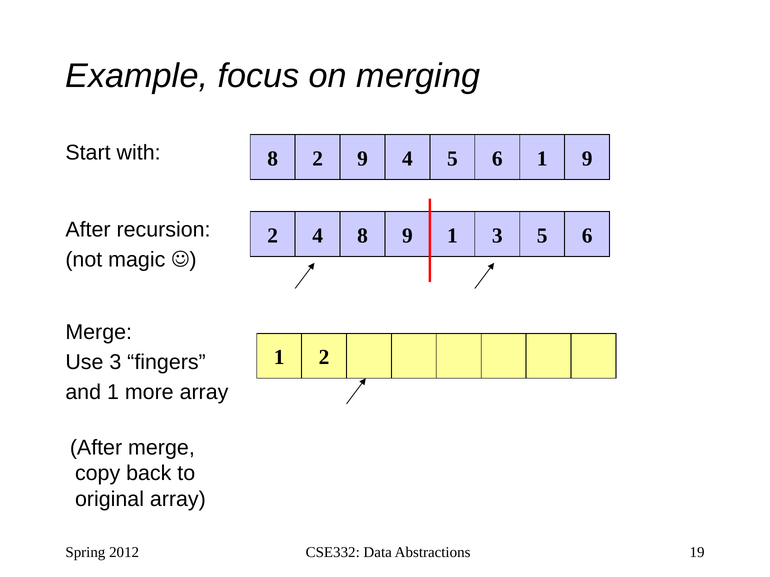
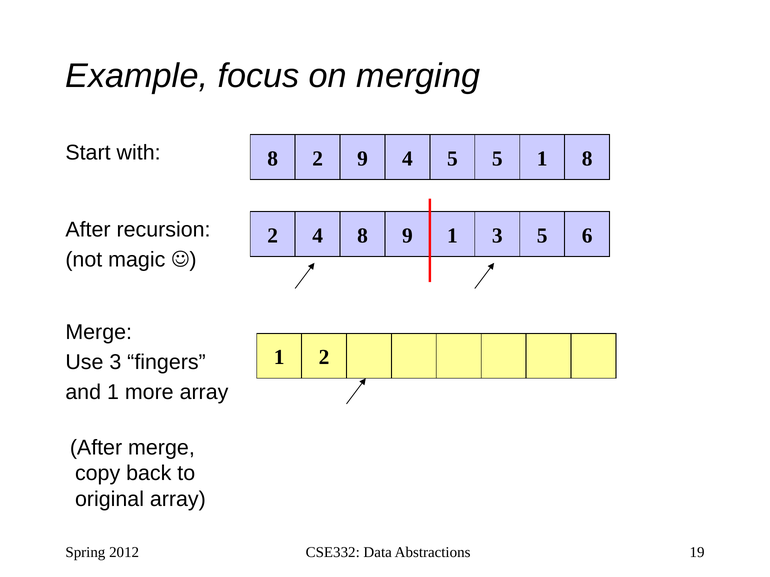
4 5 6: 6 -> 5
1 9: 9 -> 8
